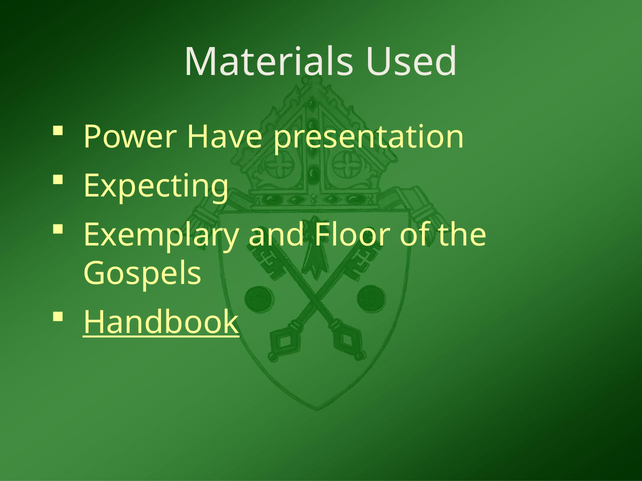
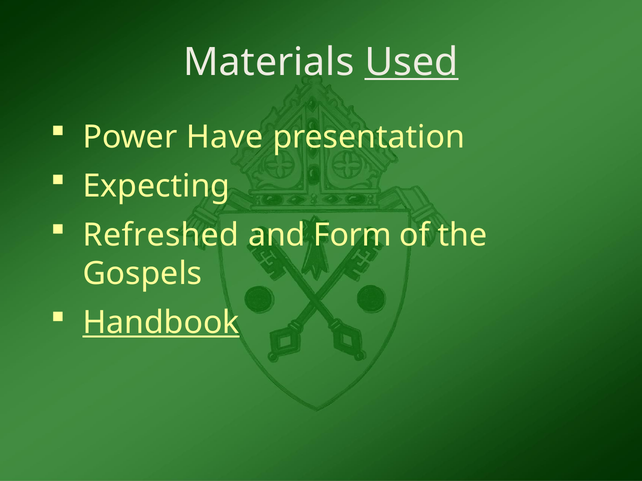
Used underline: none -> present
Exemplary: Exemplary -> Refreshed
Floor: Floor -> Form
